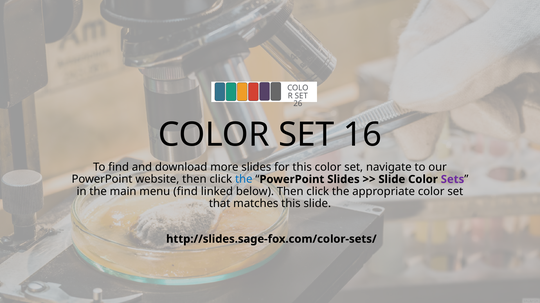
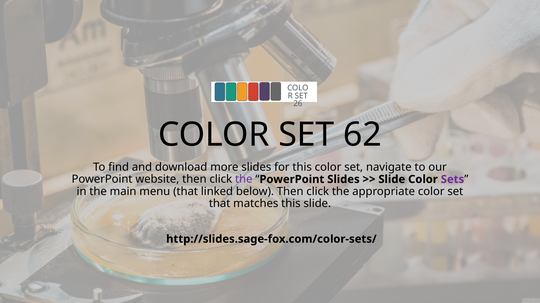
16: 16 -> 62
the at (244, 180) colour: blue -> purple
menu find: find -> that
